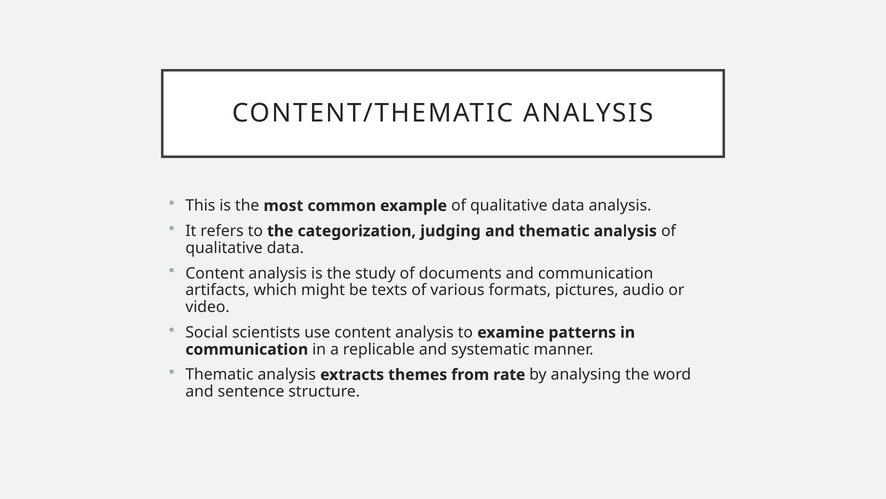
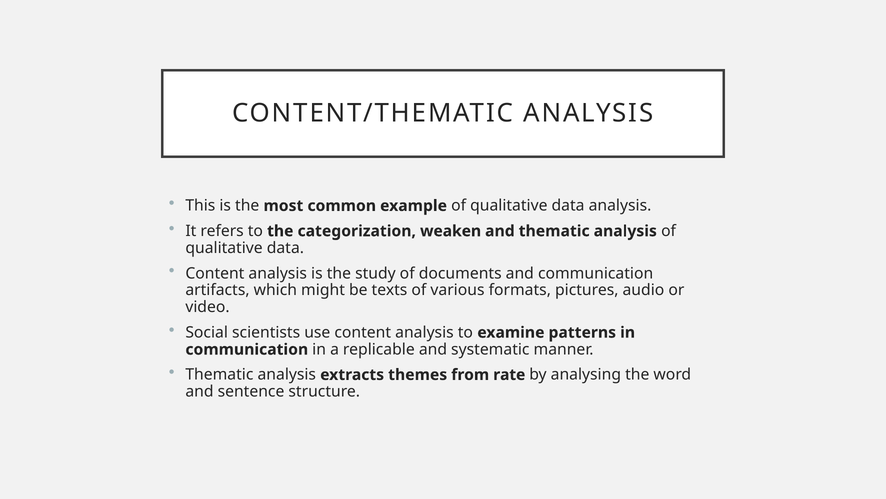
judging: judging -> weaken
